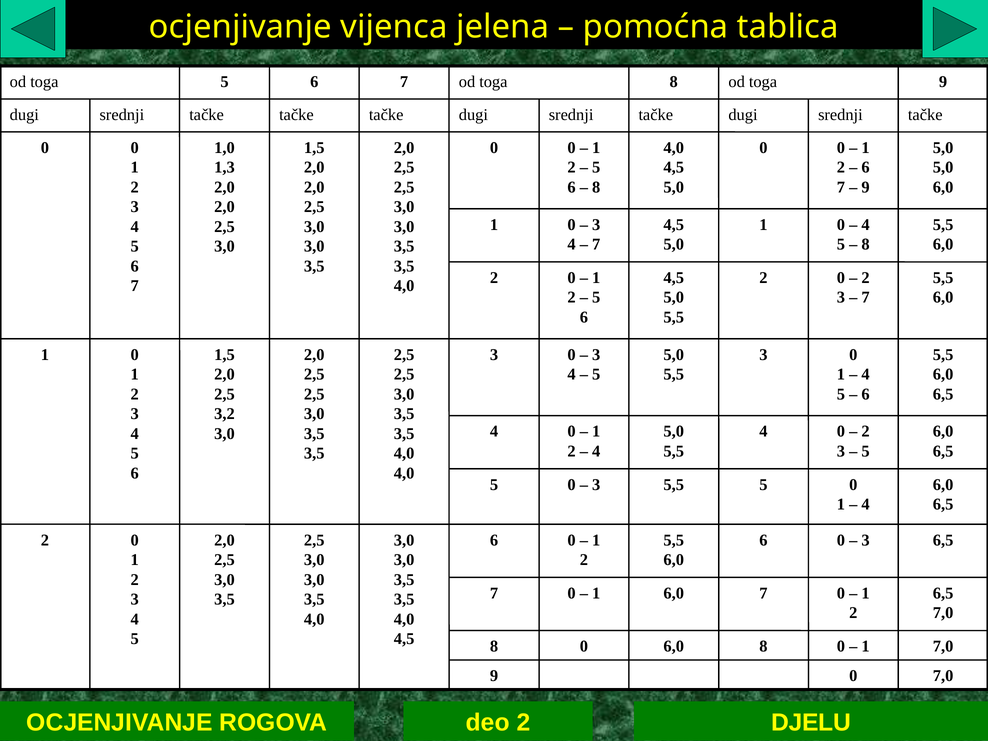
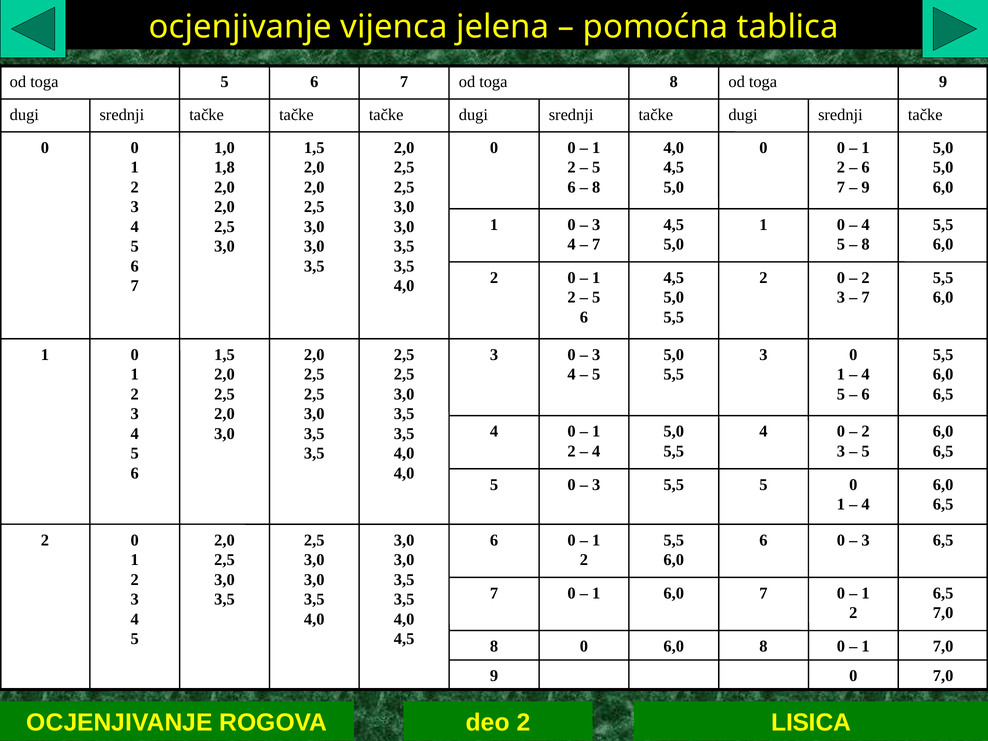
1,3: 1,3 -> 1,8
3,2 at (224, 414): 3,2 -> 2,0
DJELU: DJELU -> LISICA
